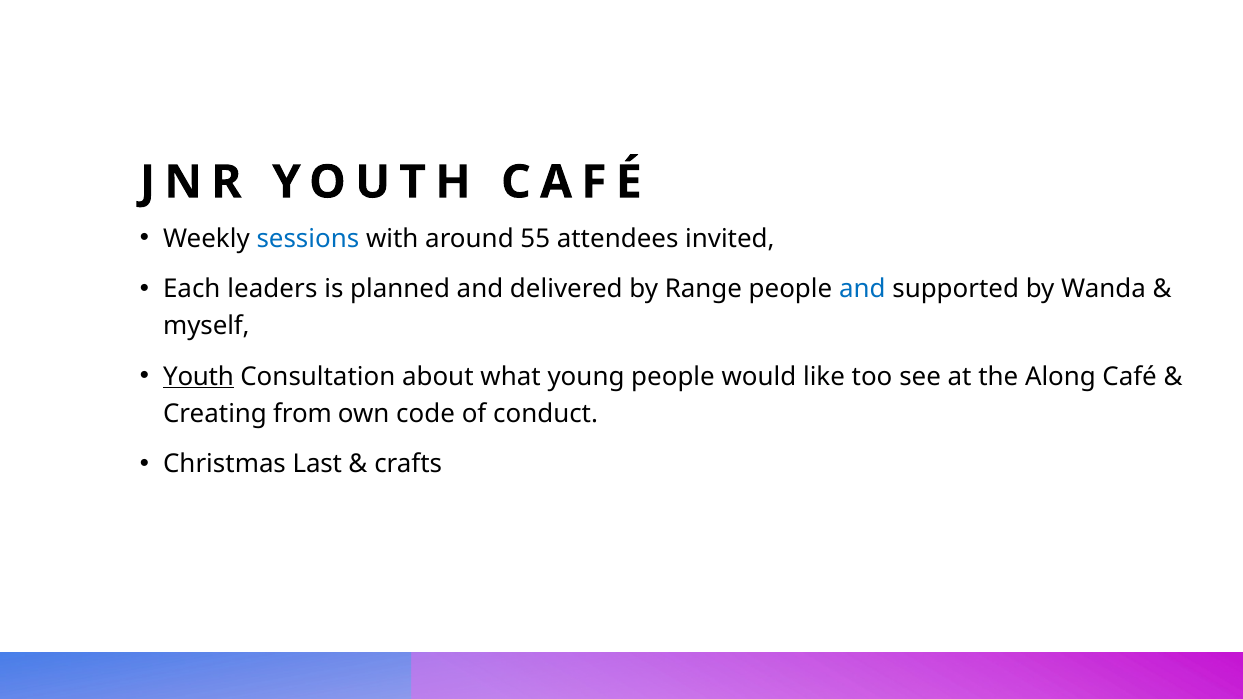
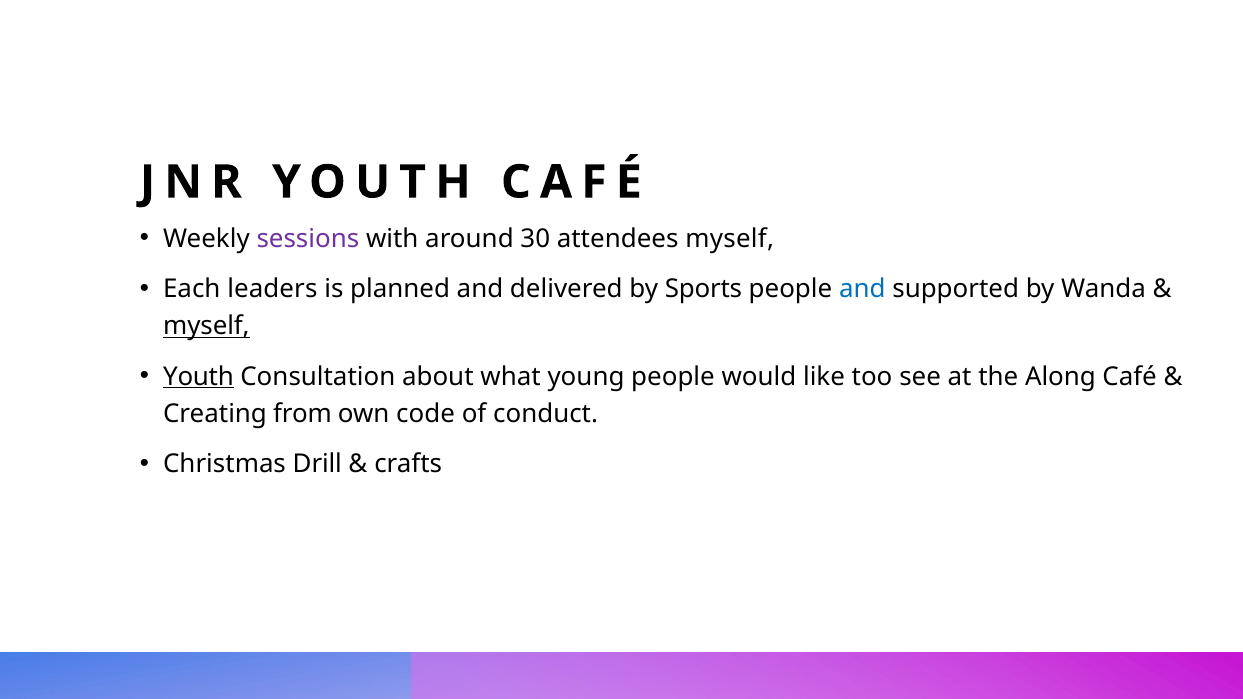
sessions colour: blue -> purple
55: 55 -> 30
attendees invited: invited -> myself
Range: Range -> Sports
myself at (206, 326) underline: none -> present
Last: Last -> Drill
